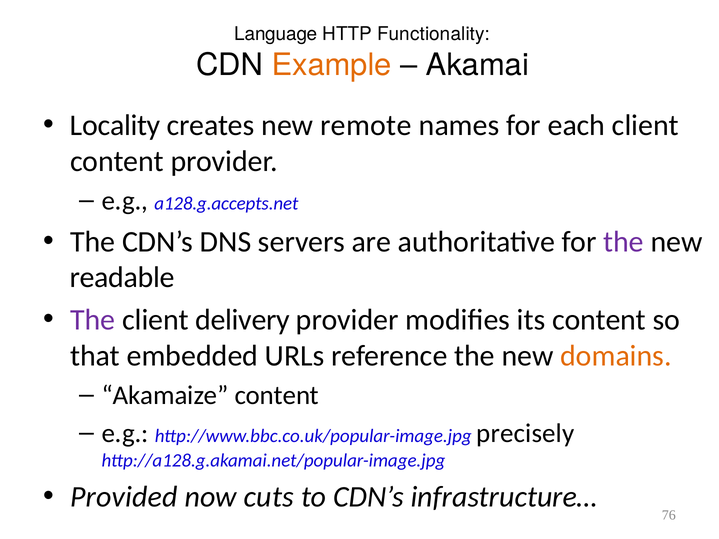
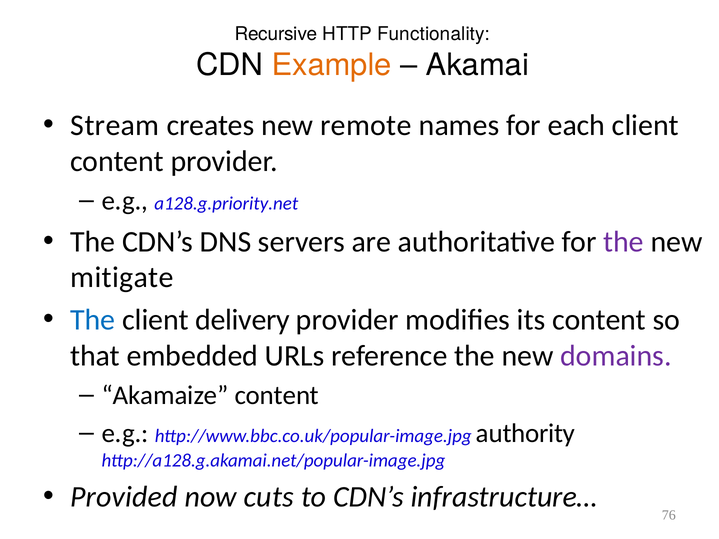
Language: Language -> Recursive
Locality: Locality -> Stream
a128.g.accepts.net: a128.g.accepts.net -> a128.g.priority.net
readable: readable -> mitigate
The at (93, 320) colour: purple -> blue
domains colour: orange -> purple
precisely: precisely -> authority
